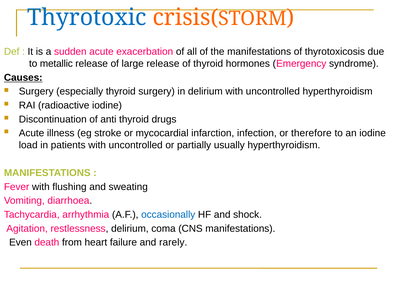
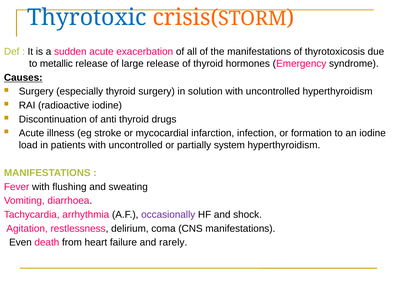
in delirium: delirium -> solution
therefore: therefore -> formation
usually: usually -> system
occasionally colour: blue -> purple
